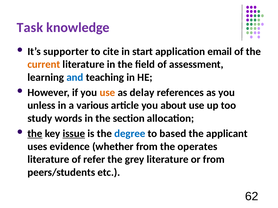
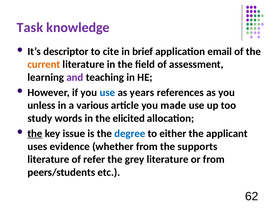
supporter: supporter -> descriptor
start: start -> brief
and colour: blue -> purple
use at (107, 93) colour: orange -> blue
delay: delay -> years
about: about -> made
section: section -> elicited
issue underline: present -> none
based: based -> either
operates: operates -> supports
